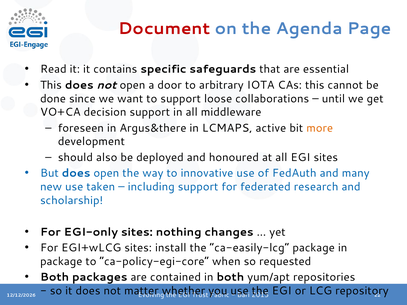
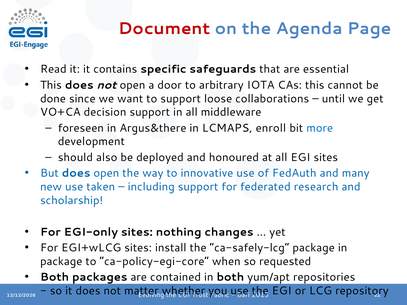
active: active -> enroll
more colour: orange -> blue
ca-easily-lcg: ca-easily-lcg -> ca-safely-lcg
